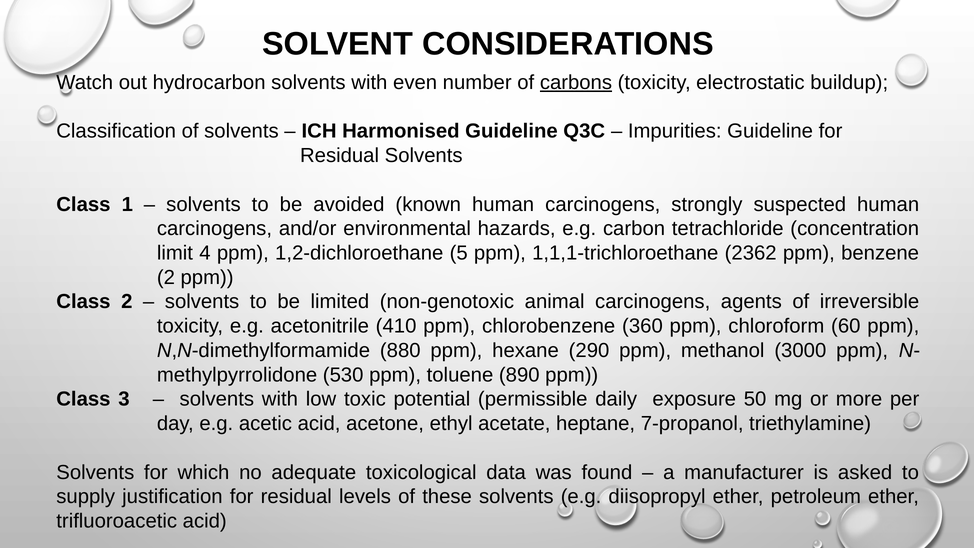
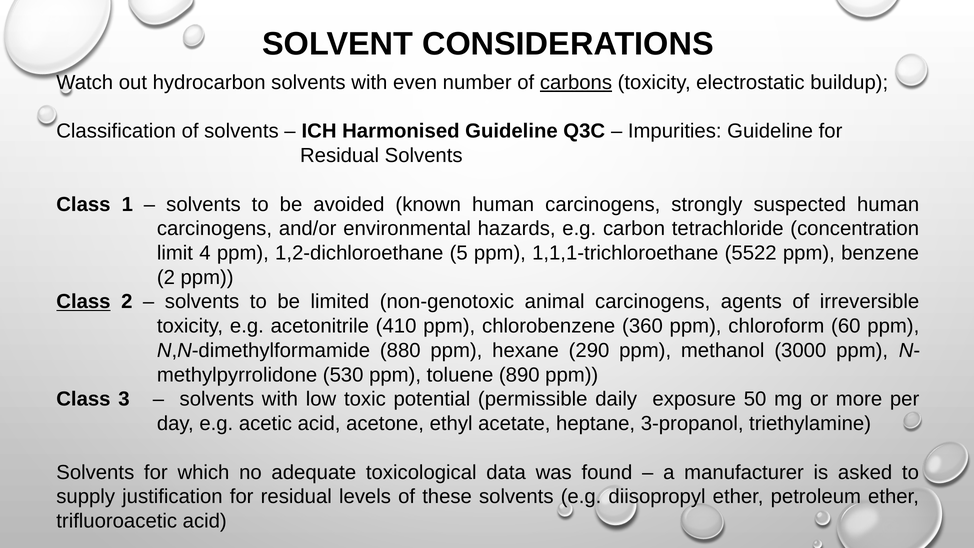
2362: 2362 -> 5522
Class at (83, 302) underline: none -> present
7-propanol: 7-propanol -> 3-propanol
